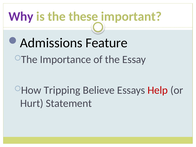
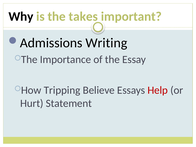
Why colour: purple -> black
these: these -> takes
Feature: Feature -> Writing
